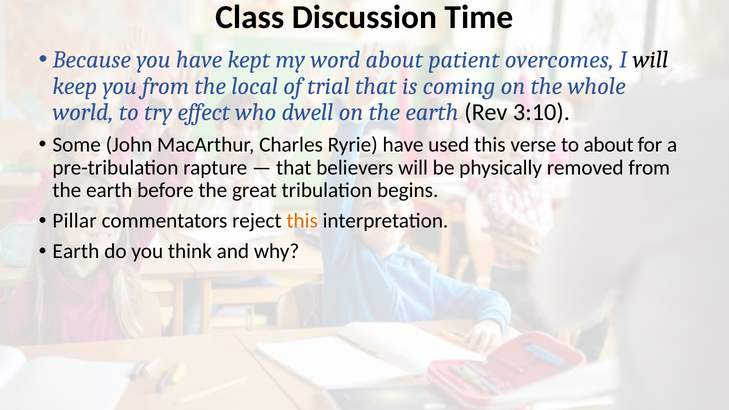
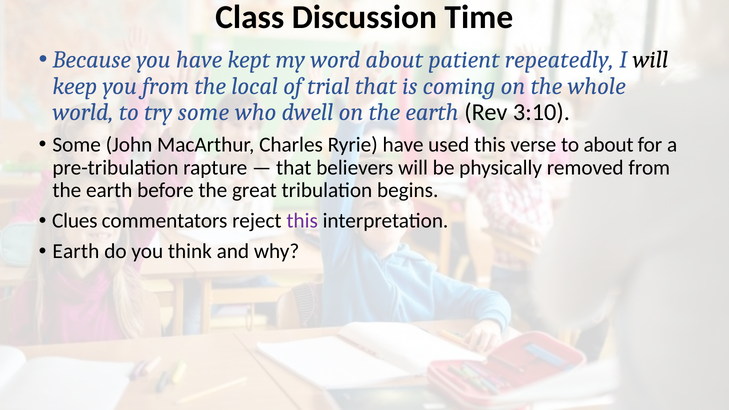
overcomes: overcomes -> repeatedly
try effect: effect -> some
Pillar: Pillar -> Clues
this at (302, 221) colour: orange -> purple
